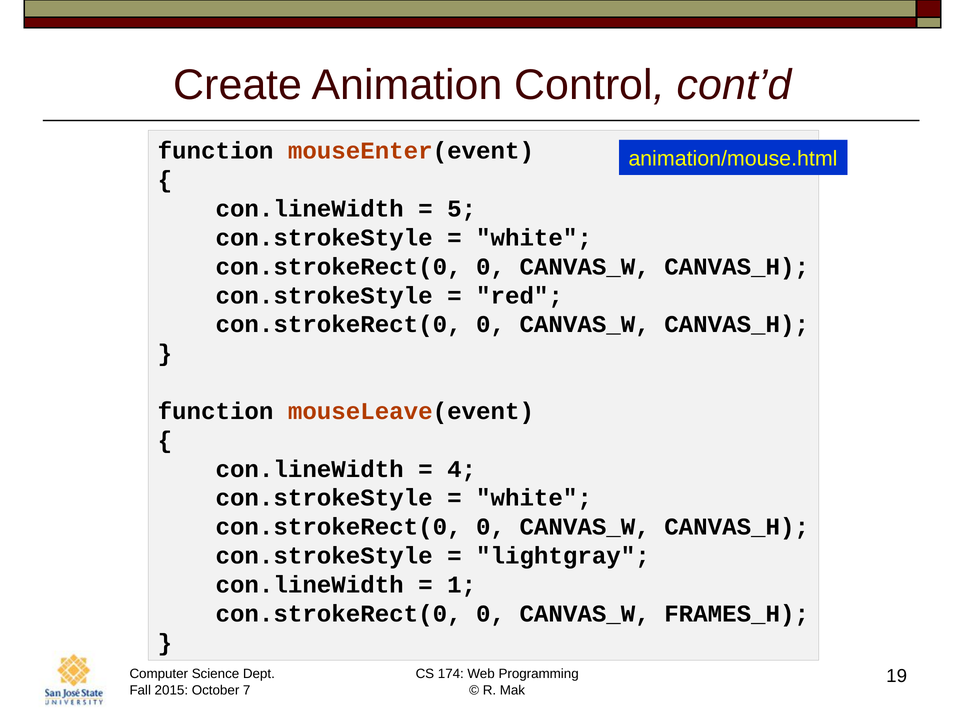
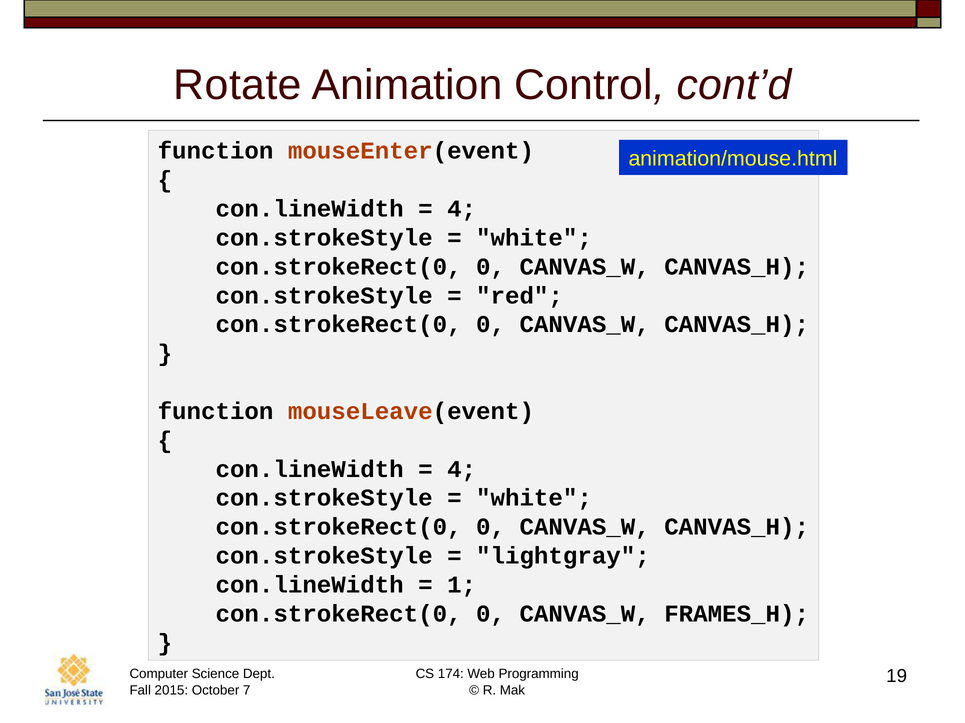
Create: Create -> Rotate
5 at (462, 209): 5 -> 4
